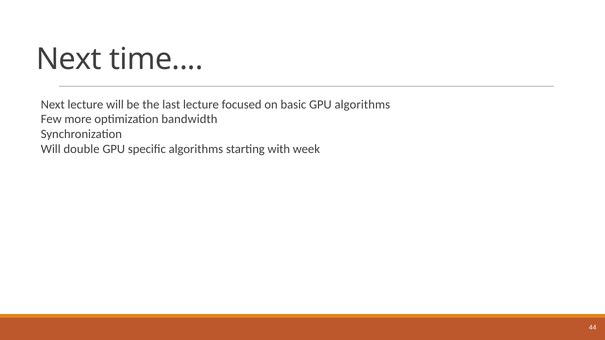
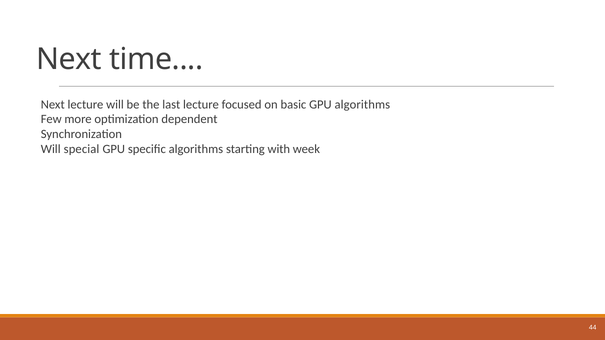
bandwidth: bandwidth -> dependent
double: double -> special
